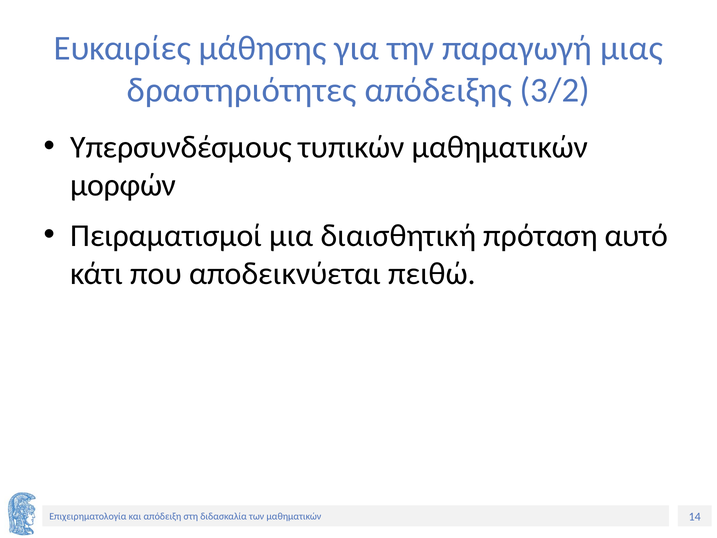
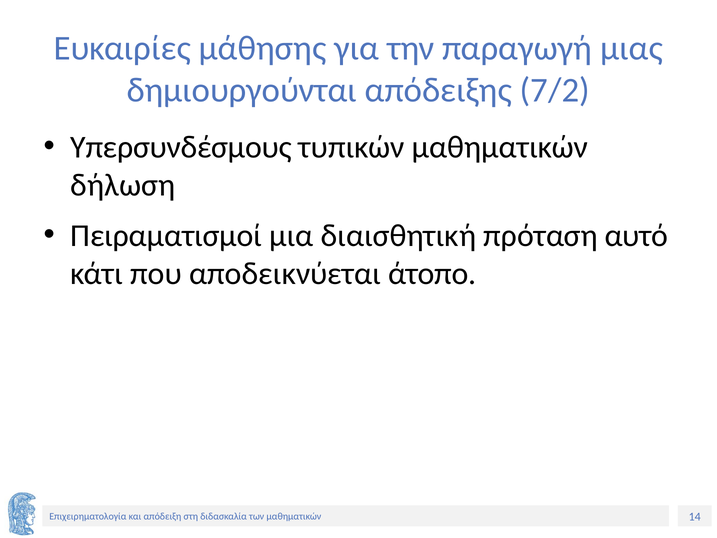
δραστηριότητες: δραστηριότητες -> δημιουργούνται
3/2: 3/2 -> 7/2
μορφών: μορφών -> δήλωση
πειθώ: πειθώ -> άτοπο
